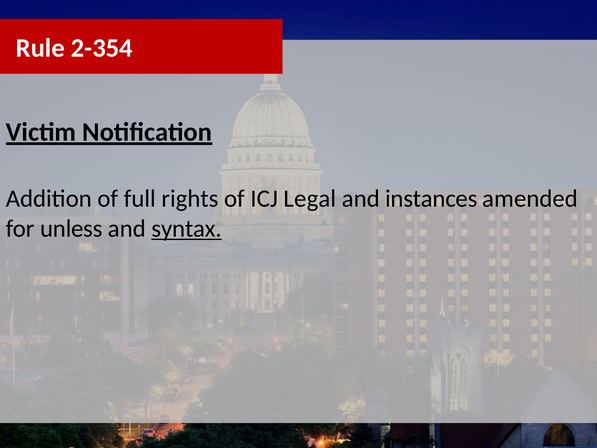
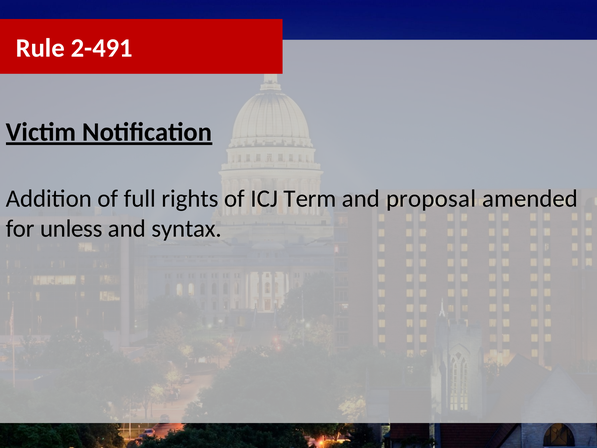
2-354: 2-354 -> 2-491
Legal: Legal -> Term
instances: instances -> proposal
syntax underline: present -> none
